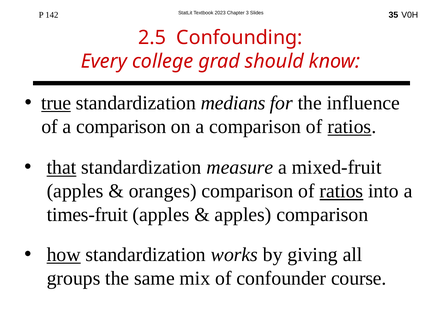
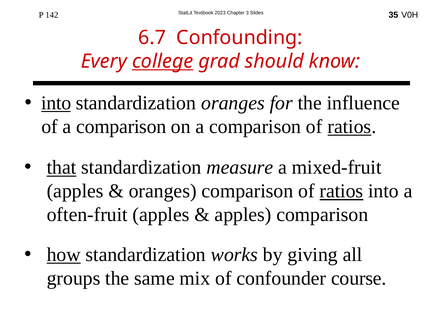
2.5: 2.5 -> 6.7
college underline: none -> present
true at (56, 103): true -> into
standardization medians: medians -> oranges
times-fruit: times-fruit -> often-fruit
